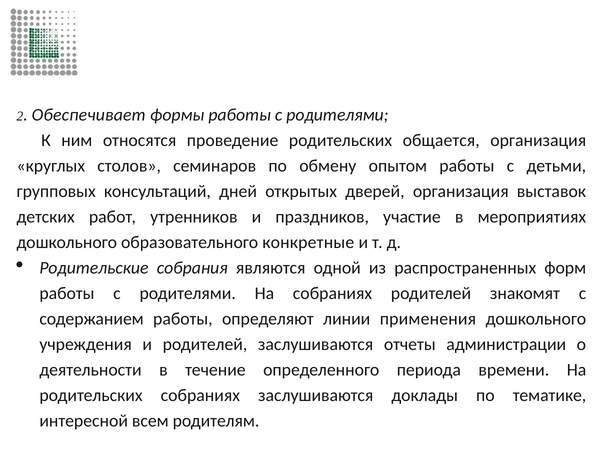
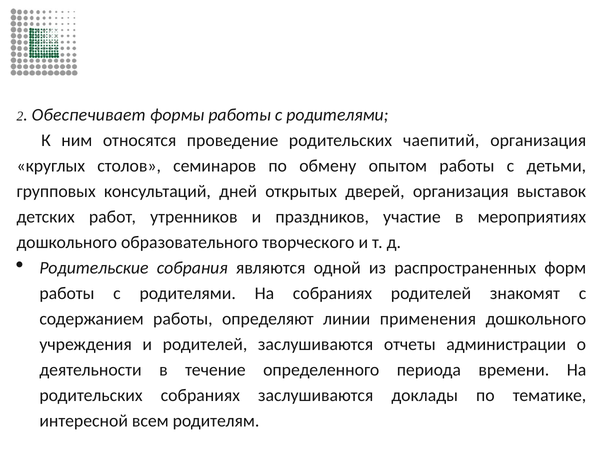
общается: общается -> чаепитий
конкретные: конкретные -> творческого
